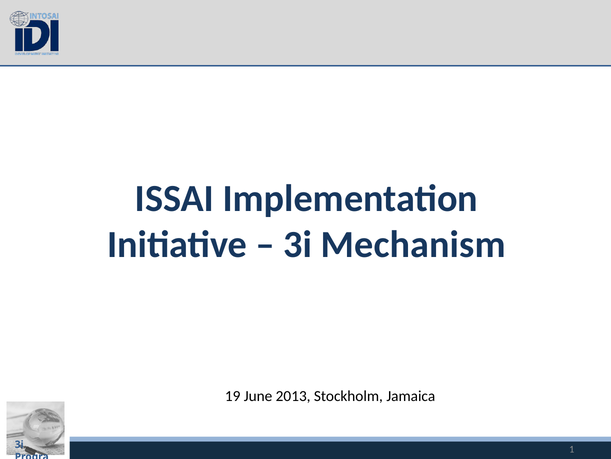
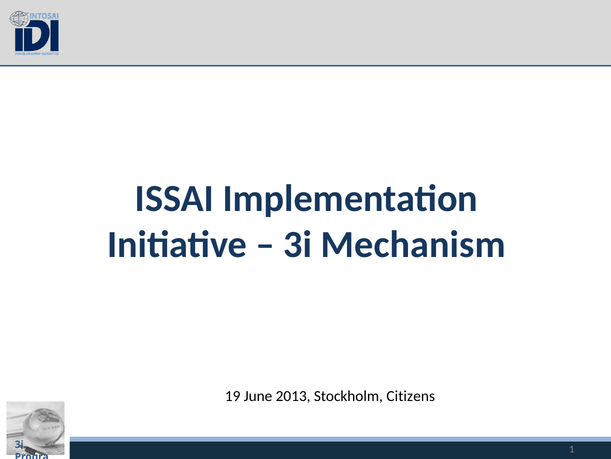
Jamaica: Jamaica -> Citizens
